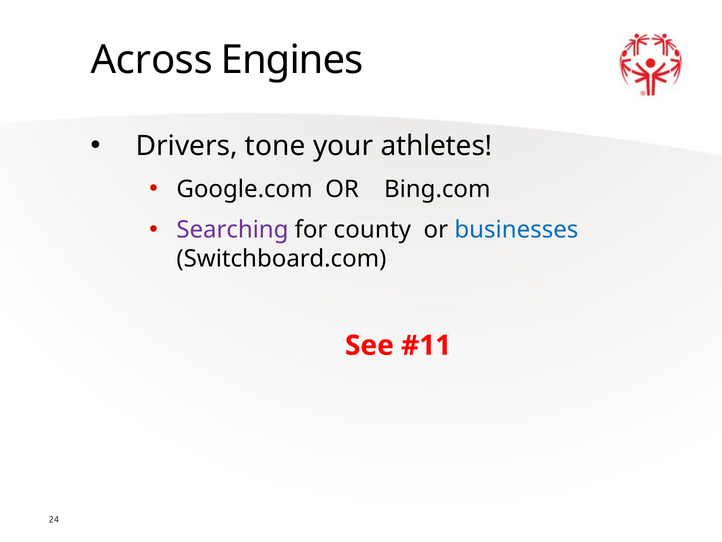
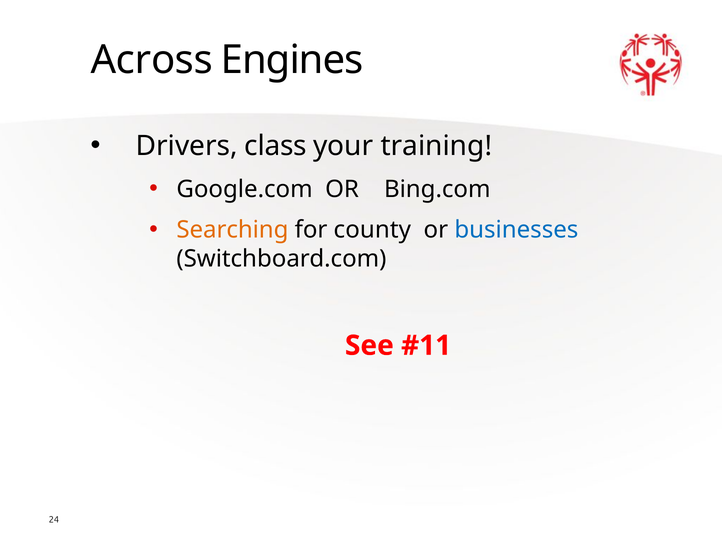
tone: tone -> class
athletes: athletes -> training
Searching colour: purple -> orange
